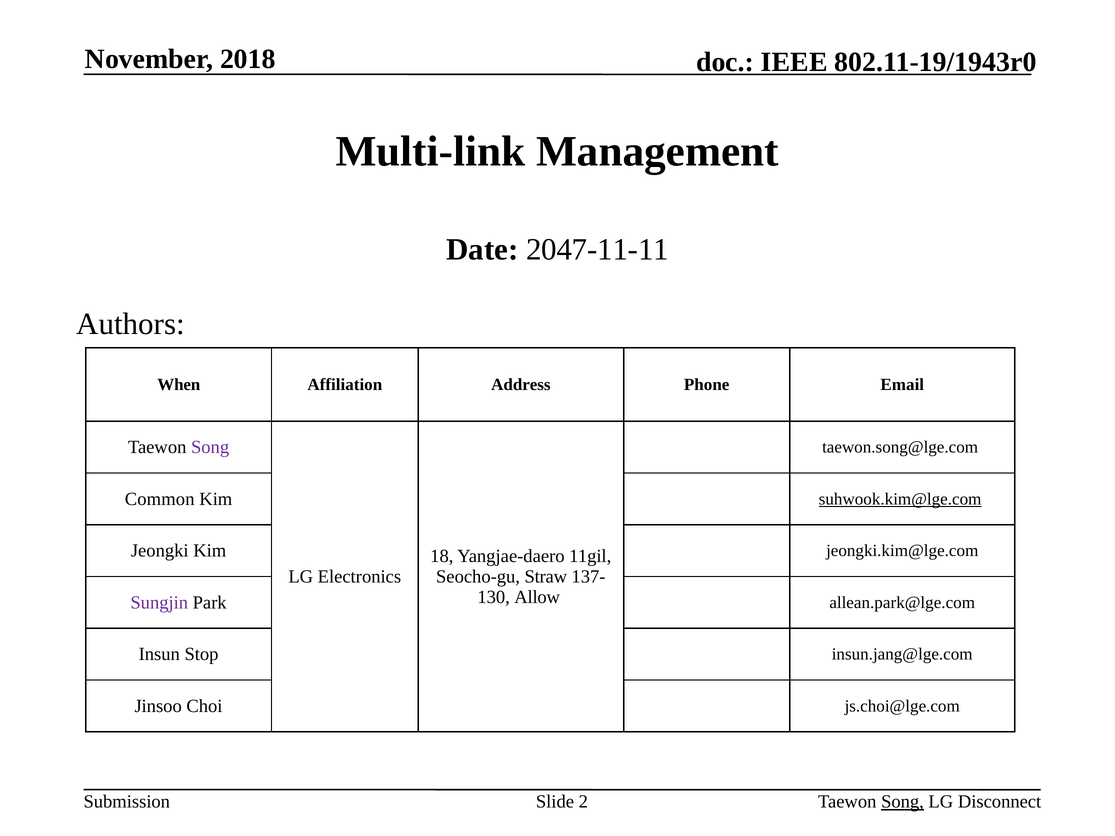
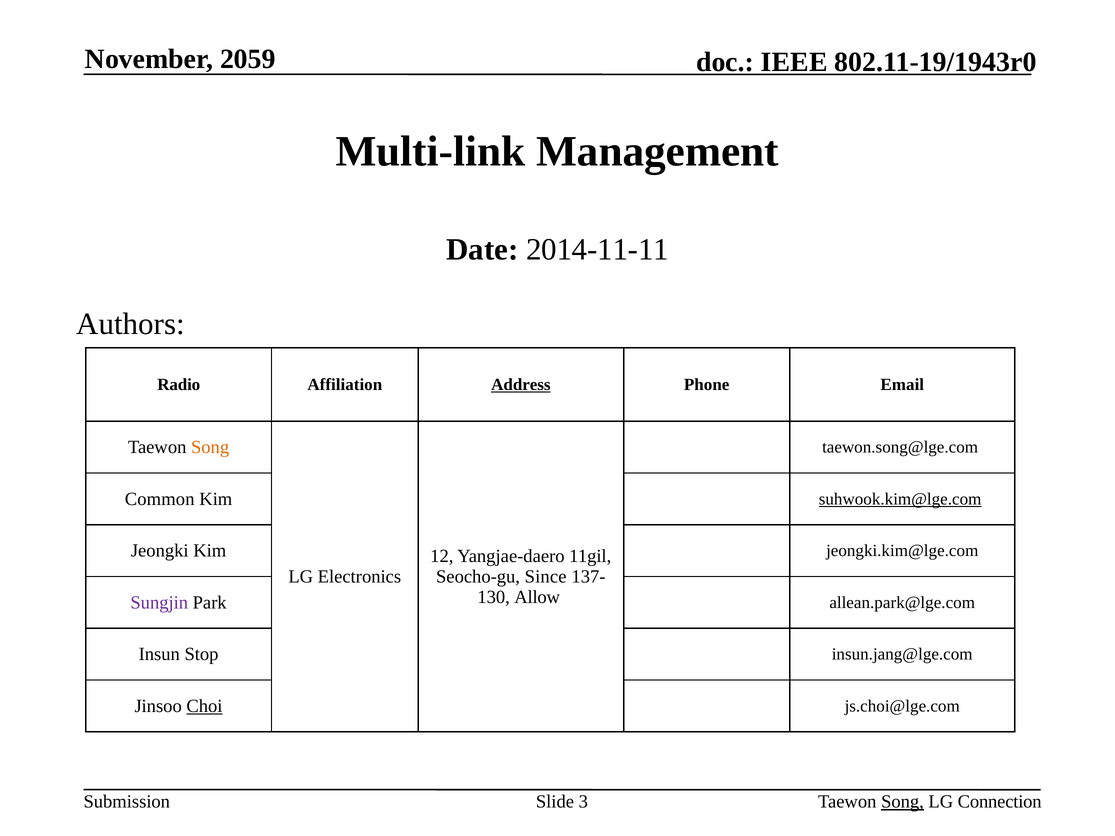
2018: 2018 -> 2059
2047-11-11: 2047-11-11 -> 2014-11-11
When: When -> Radio
Address underline: none -> present
Song at (210, 447) colour: purple -> orange
18: 18 -> 12
Straw: Straw -> Since
Choi underline: none -> present
2: 2 -> 3
Disconnect: Disconnect -> Connection
